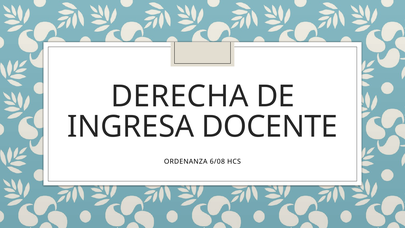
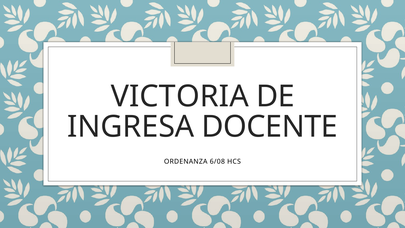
DERECHA: DERECHA -> VICTORIA
